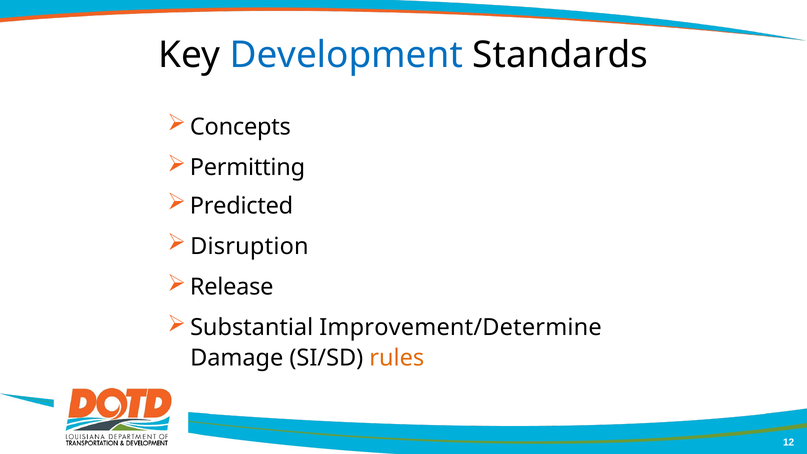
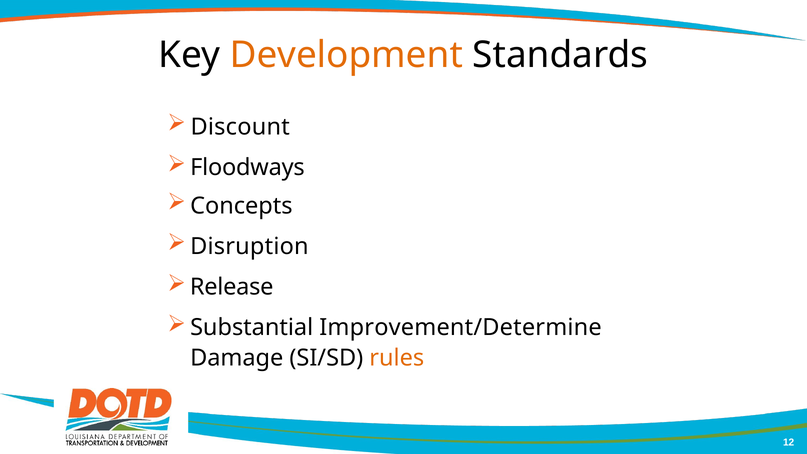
Development colour: blue -> orange
Concepts: Concepts -> Discount
Permitting: Permitting -> Floodways
Predicted: Predicted -> Concepts
